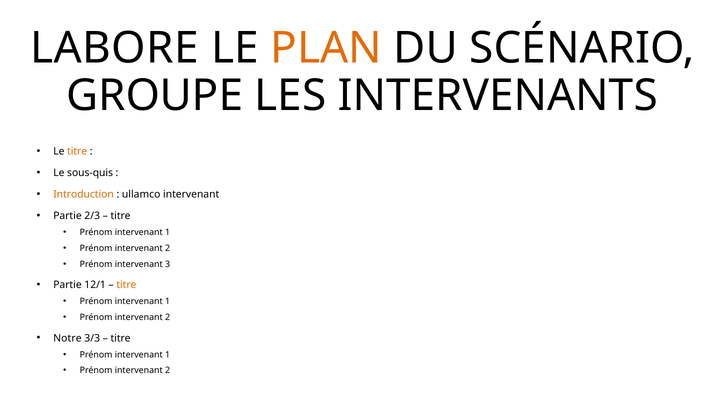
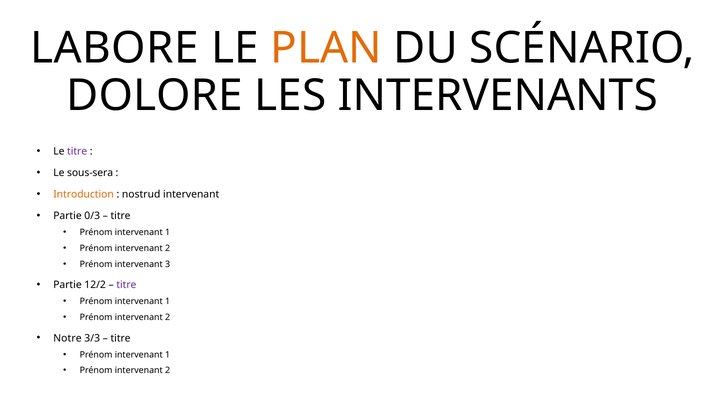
GROUPE: GROUPE -> DOLORE
titre at (77, 151) colour: orange -> purple
sous-quis: sous-quis -> sous-sera
ullamco: ullamco -> nostrud
2/3: 2/3 -> 0/3
12/1: 12/1 -> 12/2
titre at (126, 285) colour: orange -> purple
